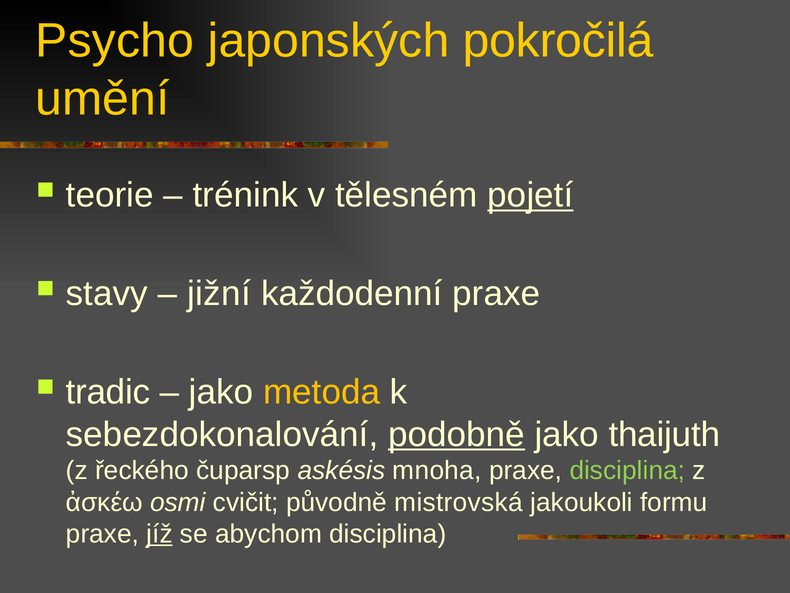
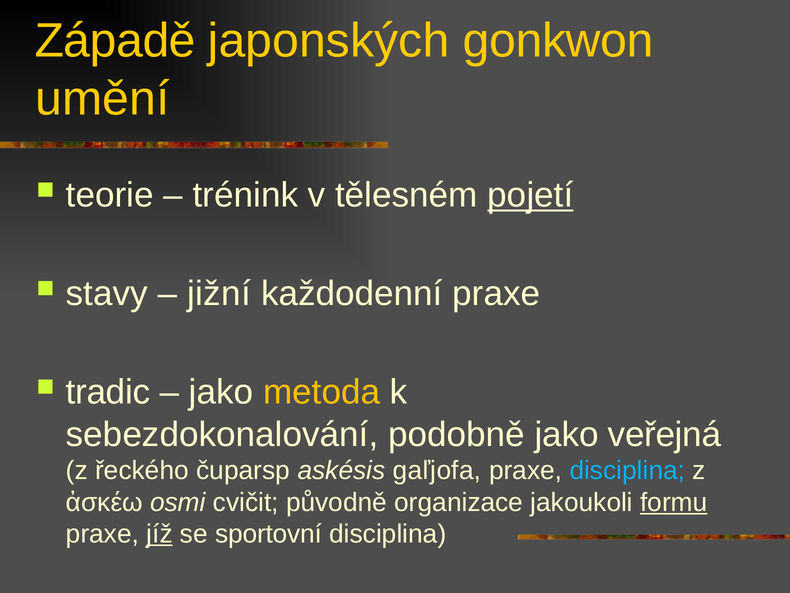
Psycho: Psycho -> Západě
pokročilá: pokročilá -> gonkwon
podobně underline: present -> none
thaijuth: thaijuth -> veřejná
mnoha: mnoha -> gaľjofa
disciplina at (627, 470) colour: light green -> light blue
mistrovská: mistrovská -> organizace
formu underline: none -> present
abychom: abychom -> sportovní
